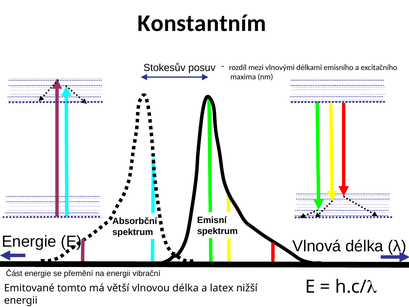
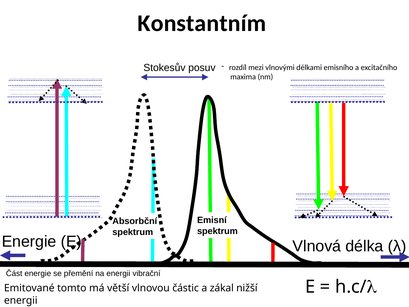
vlnovou délka: délka -> částic
latex: latex -> zákal
